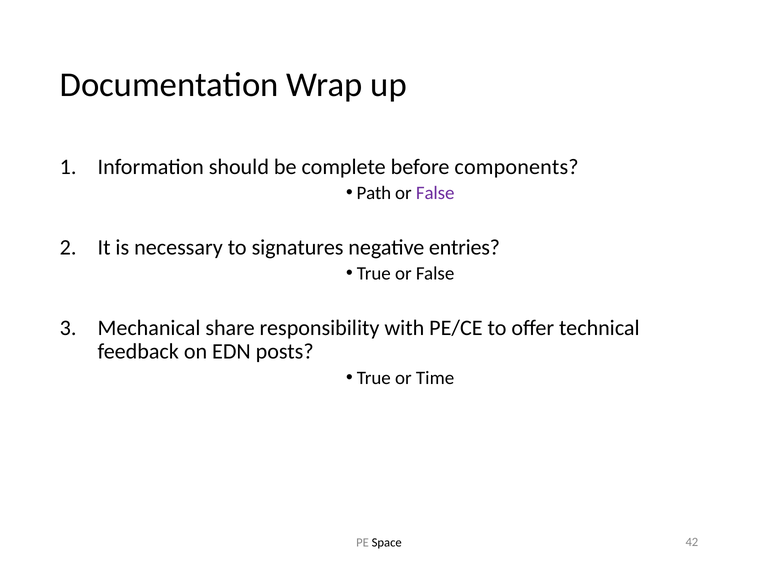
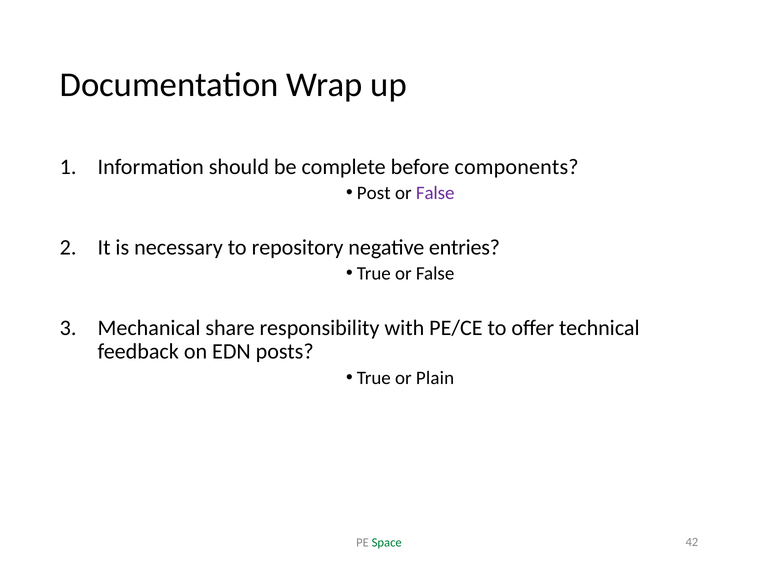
Path: Path -> Post
signatures: signatures -> repository
Time: Time -> Plain
Space colour: black -> green
